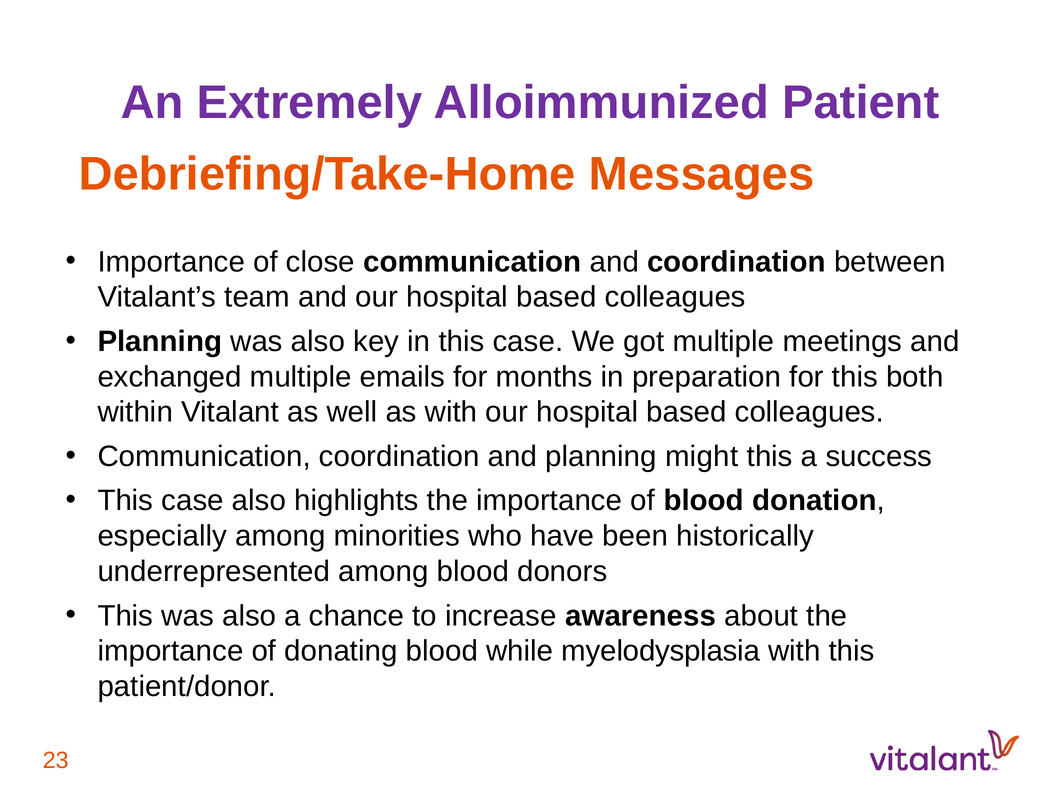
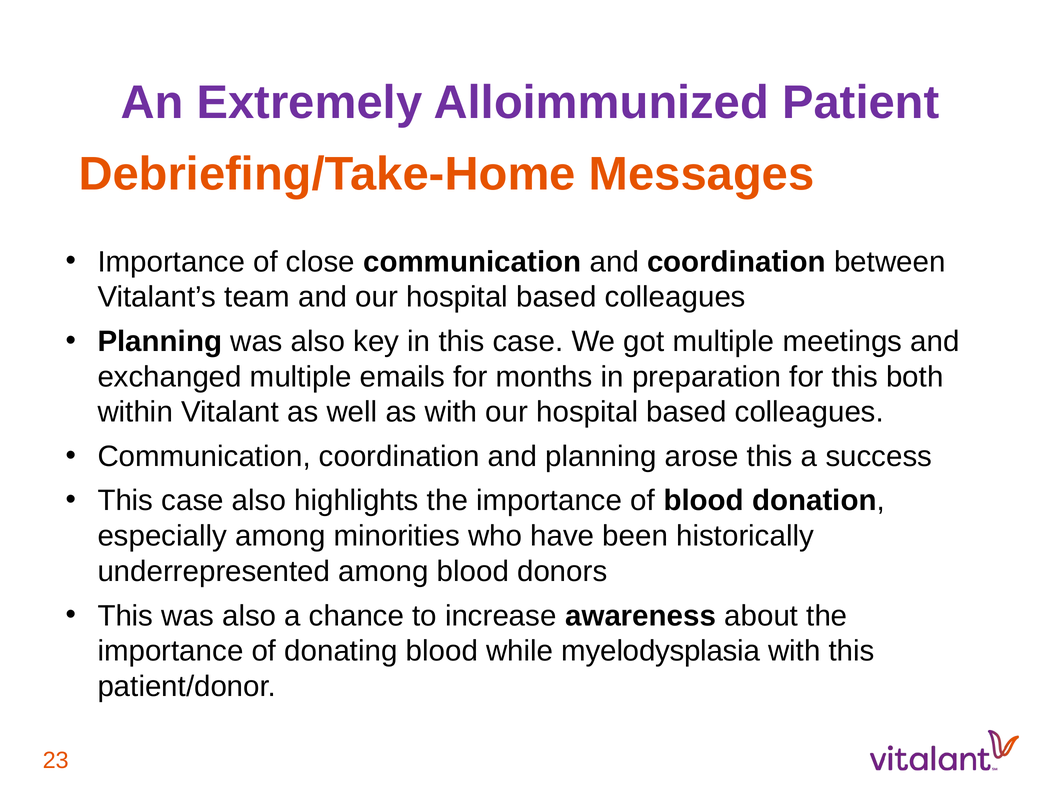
might: might -> arose
